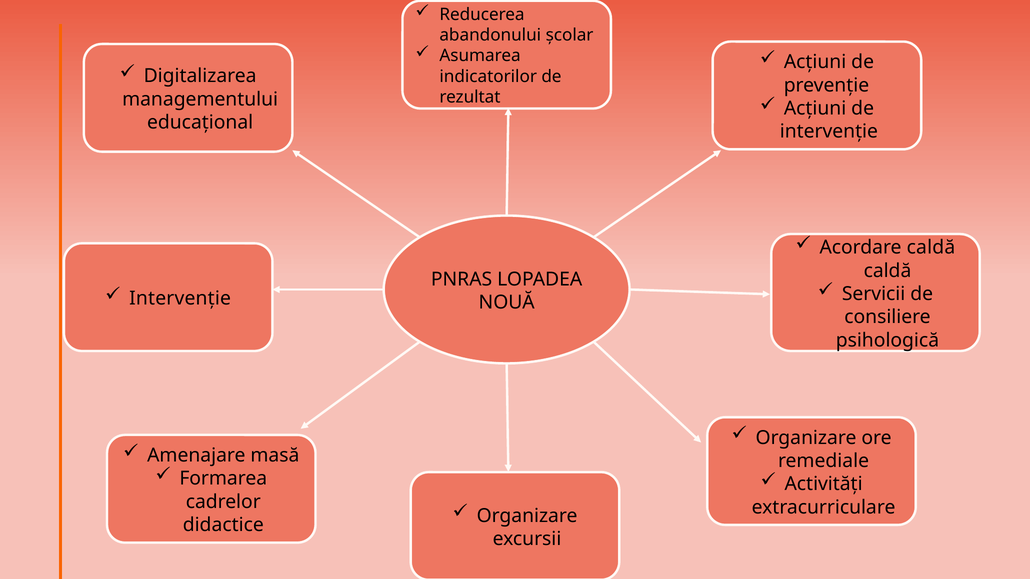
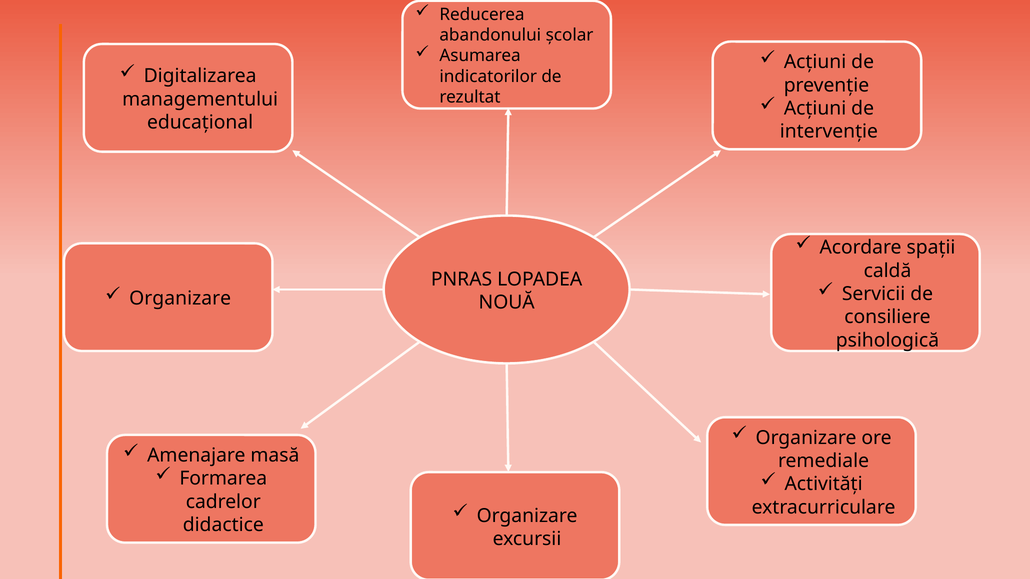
Acordare caldă: caldă -> spații
Intervenție at (180, 299): Intervenție -> Organizare
